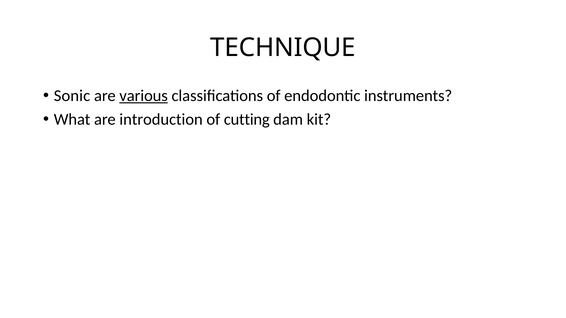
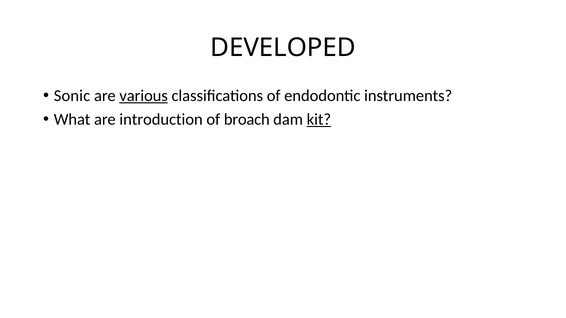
TECHNIQUE: TECHNIQUE -> DEVELOPED
cutting: cutting -> broach
kit underline: none -> present
